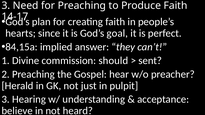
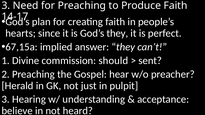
God’s goal: goal -> they
84,15a: 84,15a -> 67,15a
